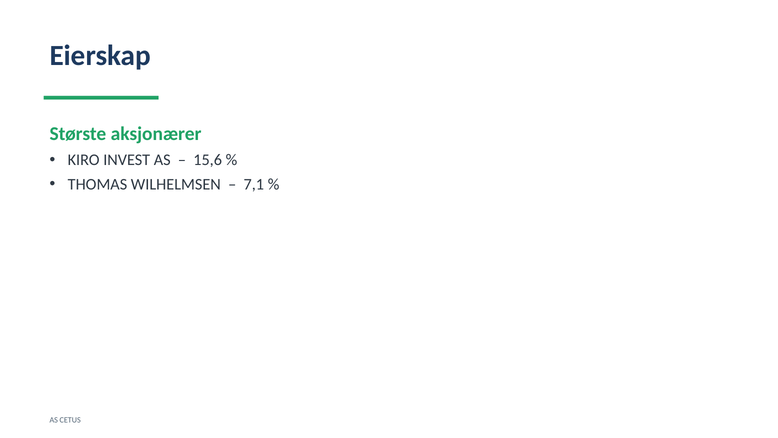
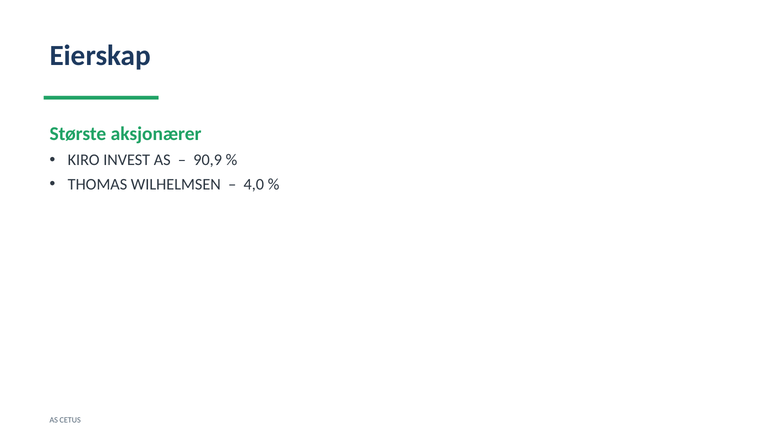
15,6: 15,6 -> 90,9
7,1: 7,1 -> 4,0
